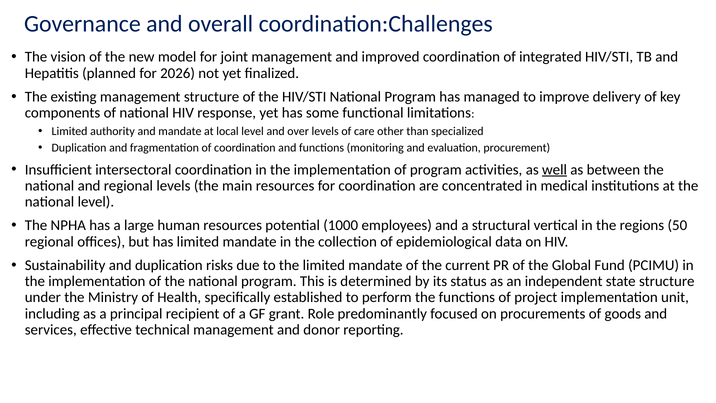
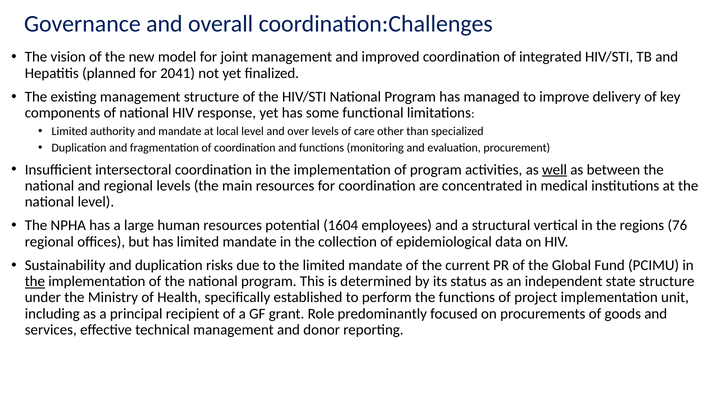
2026: 2026 -> 2041
1000: 1000 -> 1604
50: 50 -> 76
the at (35, 281) underline: none -> present
